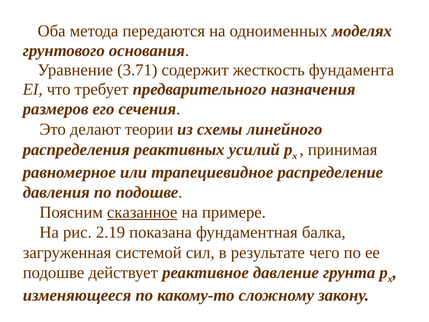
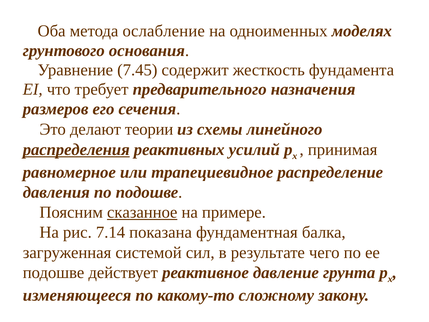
передаются: передаются -> ослабление
3.71: 3.71 -> 7.45
распределения underline: none -> present
2.19: 2.19 -> 7.14
